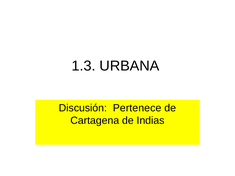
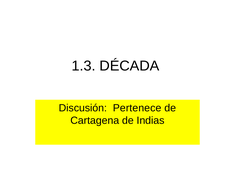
URBANA: URBANA -> DÉCADA
